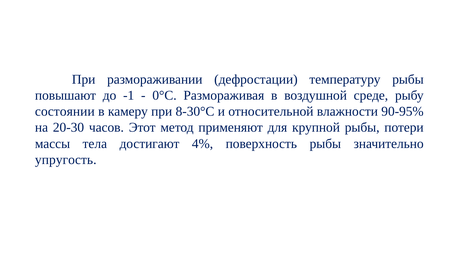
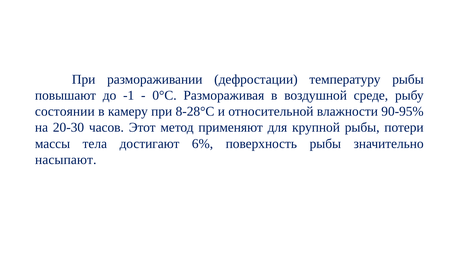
8-30°С: 8-30°С -> 8-28°С
4%: 4% -> 6%
упругость: упругость -> насыпают
